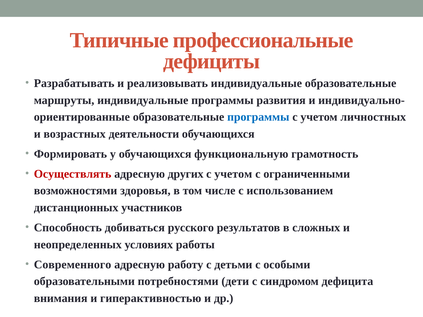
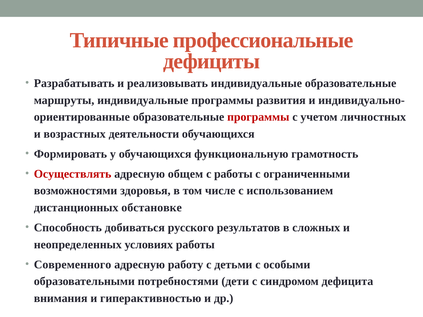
программы at (258, 117) colour: blue -> red
других: других -> общем
учетом at (233, 174): учетом -> работы
участников: участников -> обстановке
